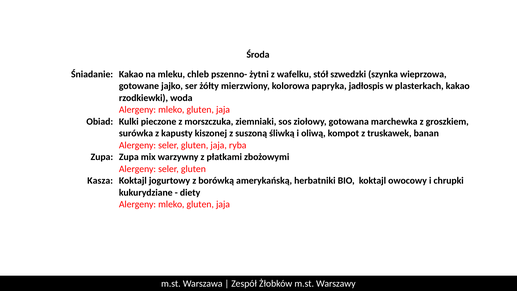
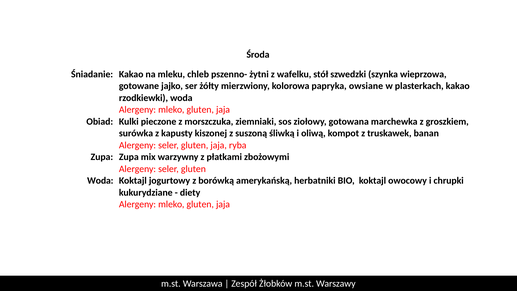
jadłospis: jadłospis -> owsiane
Kasza at (100, 181): Kasza -> Woda
